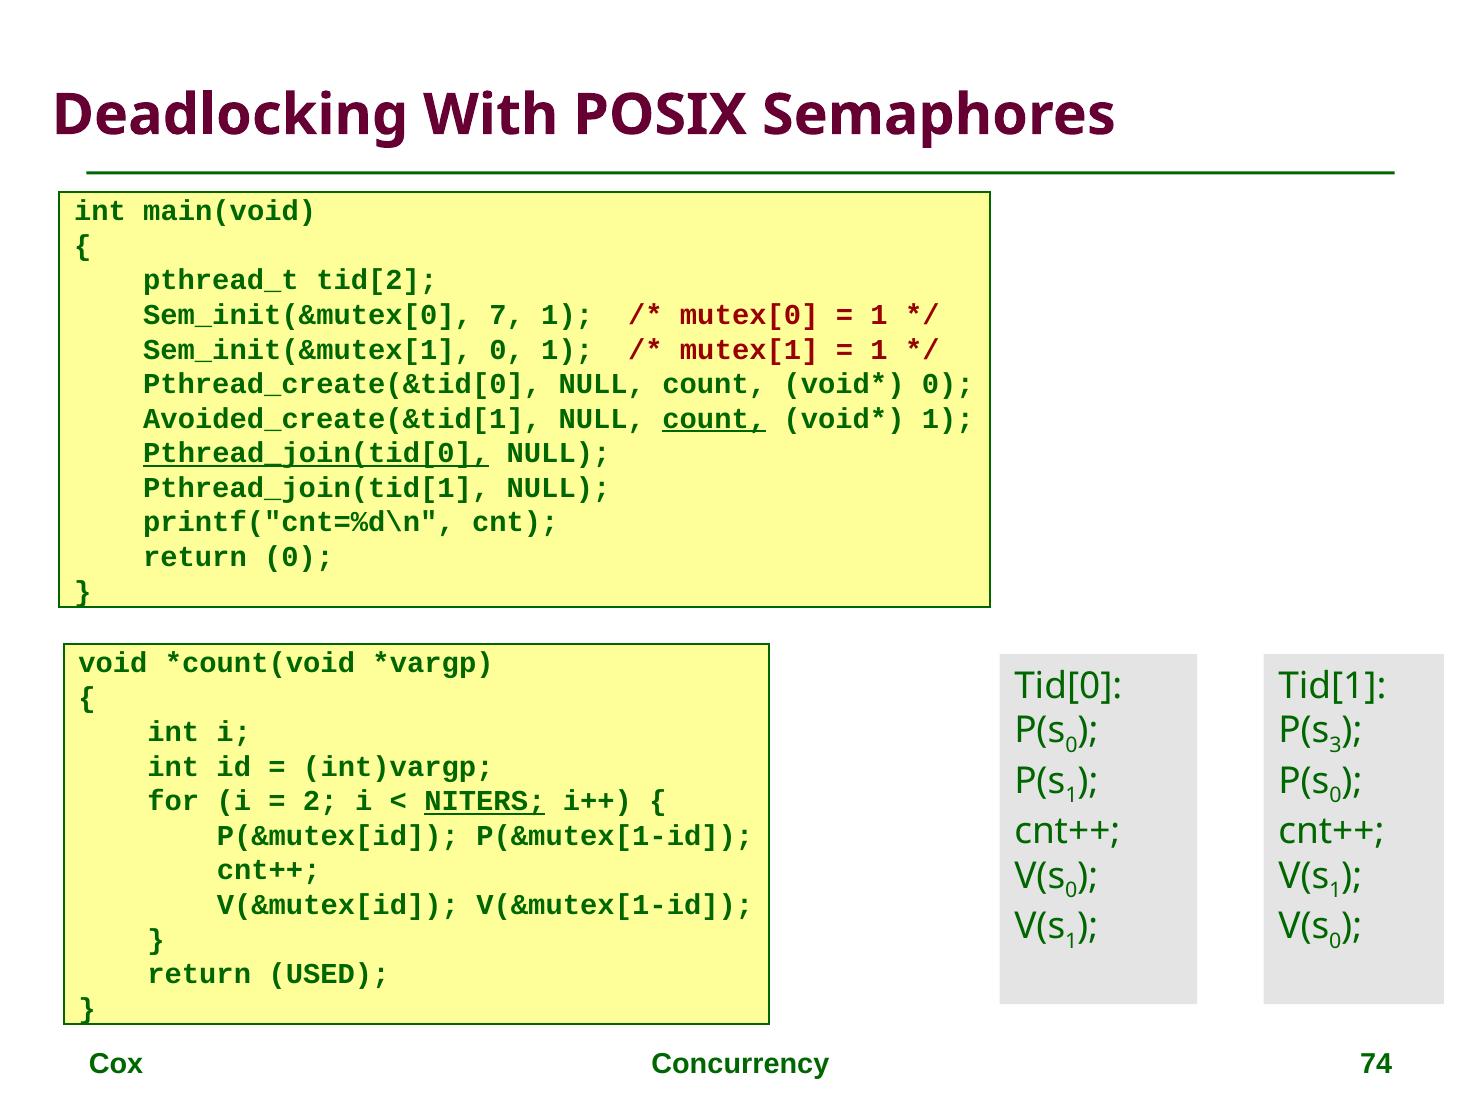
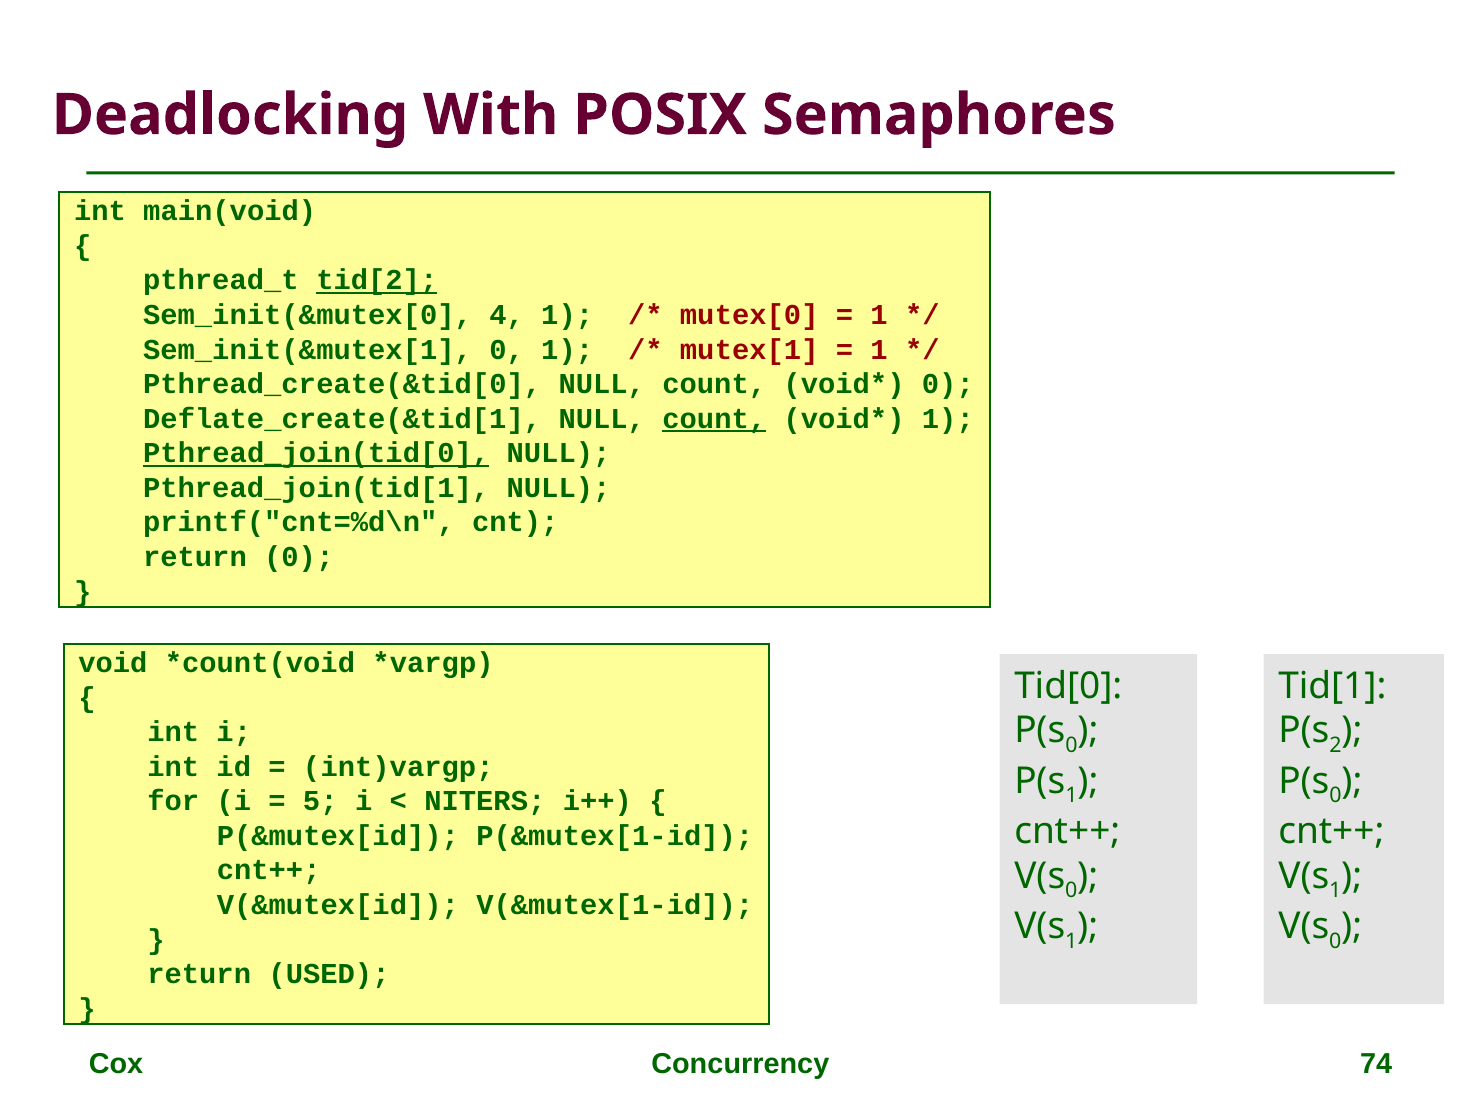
tid[2 underline: none -> present
7: 7 -> 4
Avoided_create(&tid[1: Avoided_create(&tid[1 -> Deflate_create(&tid[1
3: 3 -> 2
2: 2 -> 5
NITERS underline: present -> none
